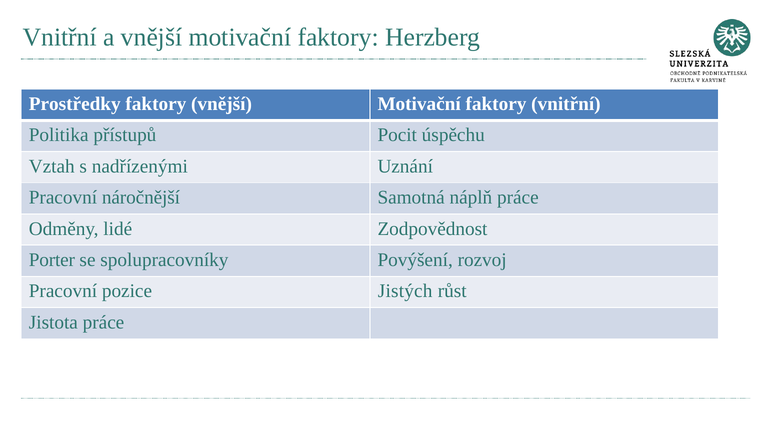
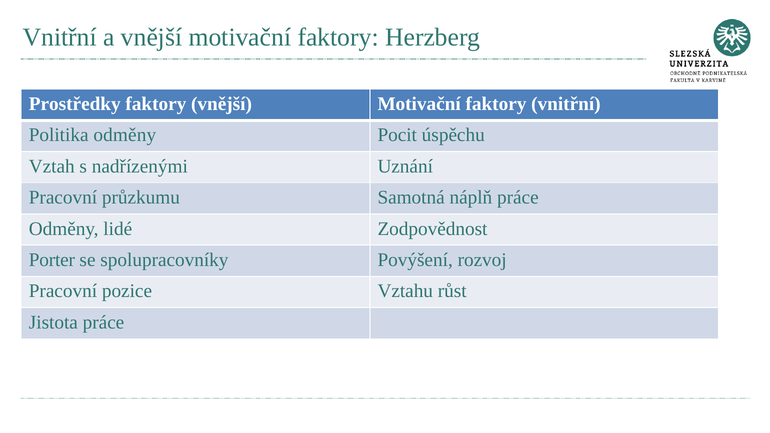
Politika přístupů: přístupů -> odměny
náročnější: náročnější -> průzkumu
Jistých: Jistých -> Vztahu
